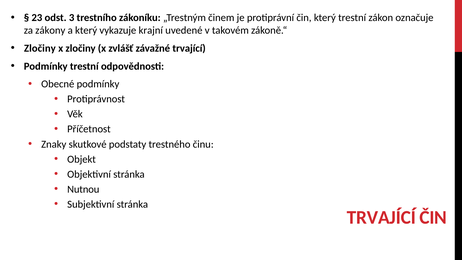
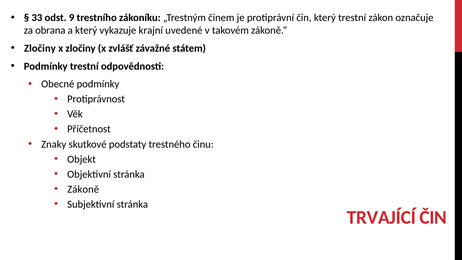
23: 23 -> 33
3: 3 -> 9
zákony: zákony -> obrana
závažné trvající: trvající -> státem
Nutnou: Nutnou -> Zákoně
